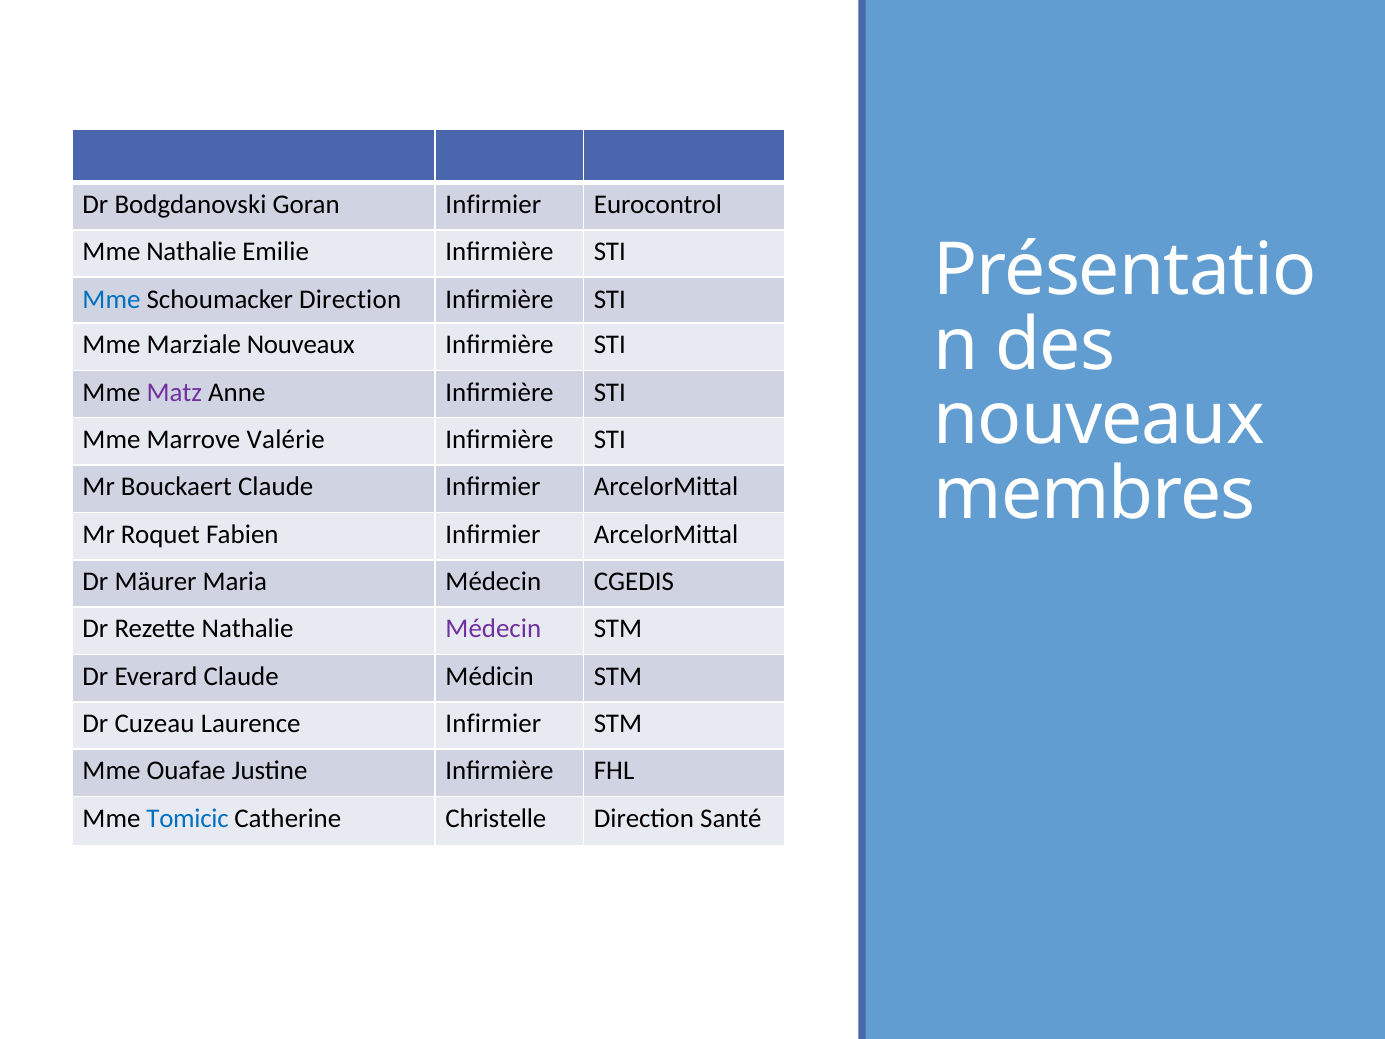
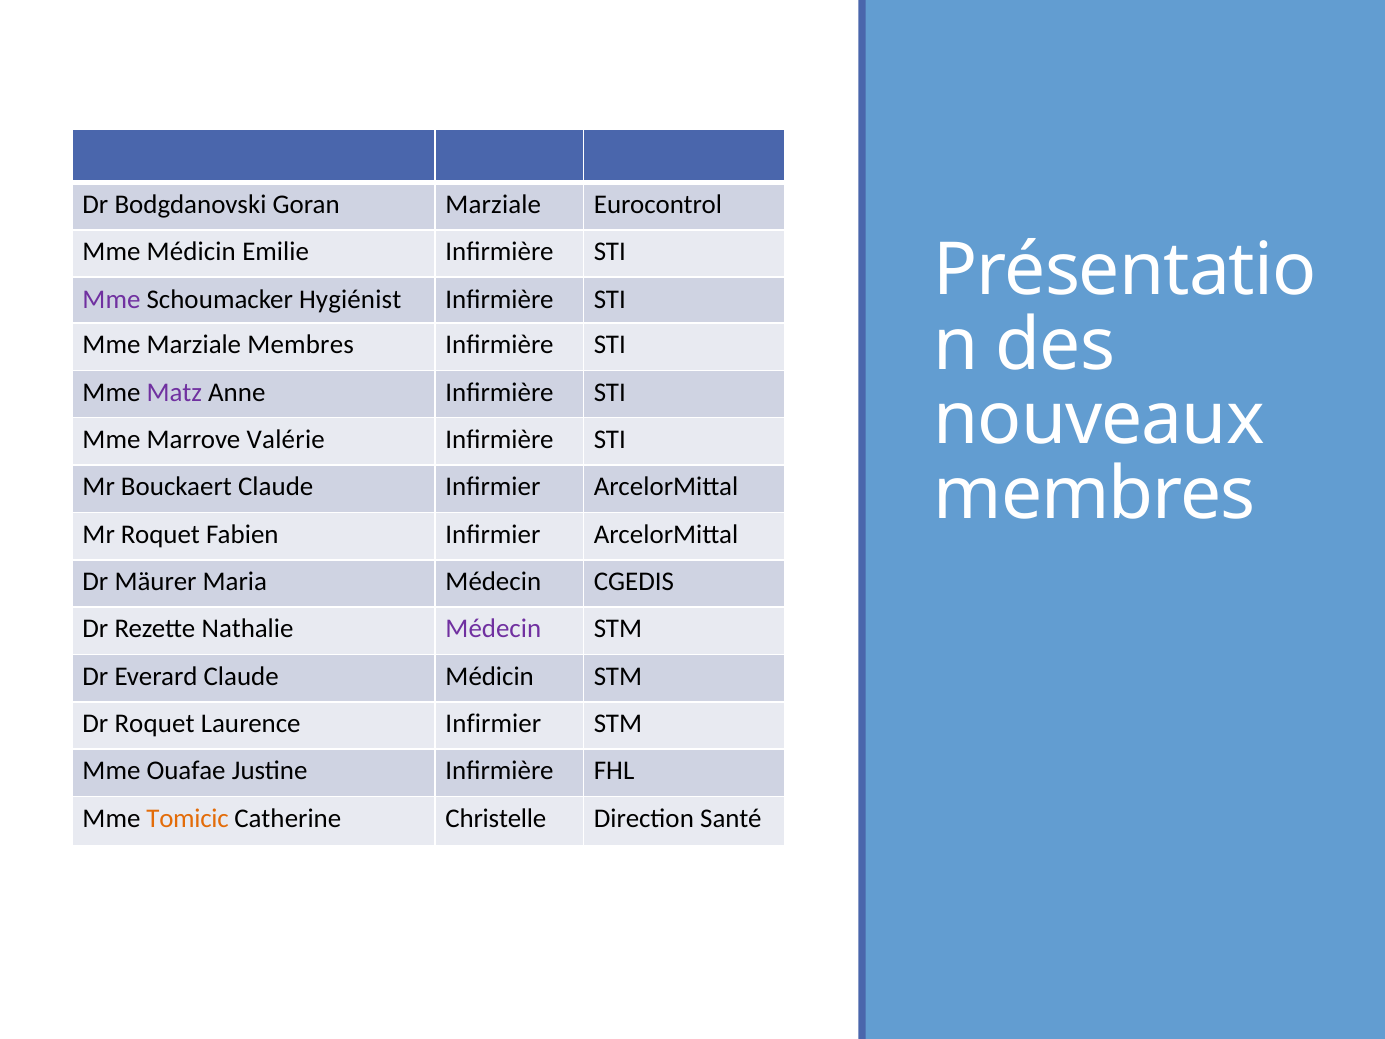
Goran Infirmier: Infirmier -> Marziale
Mme Nathalie: Nathalie -> Médicin
Mme at (111, 299) colour: blue -> purple
Schoumacker Direction: Direction -> Hygiénist
Marziale Nouveaux: Nouveaux -> Membres
Dr Cuzeau: Cuzeau -> Roquet
Tomicic colour: blue -> orange
